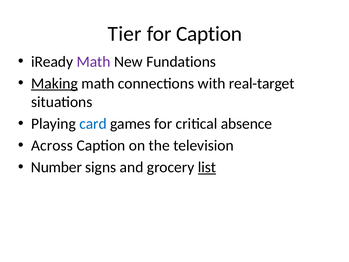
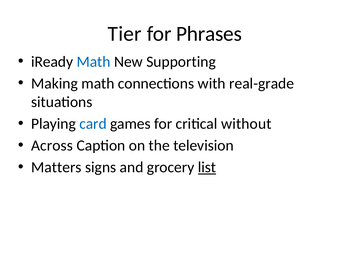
for Caption: Caption -> Phrases
Math at (94, 62) colour: purple -> blue
Fundations: Fundations -> Supporting
Making underline: present -> none
real-target: real-target -> real-grade
absence: absence -> without
Number: Number -> Matters
